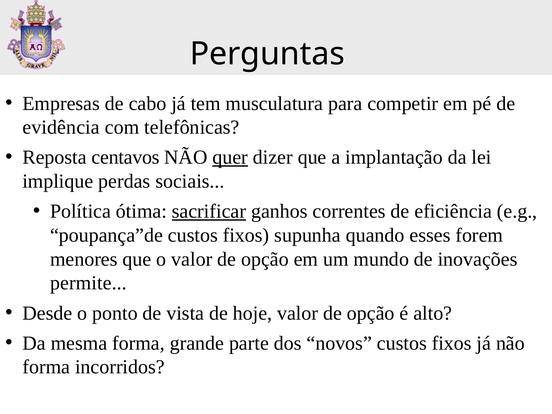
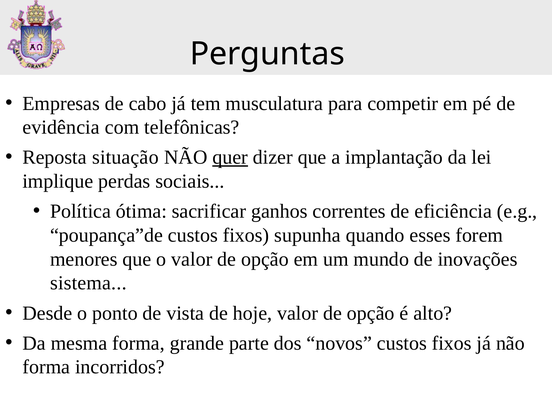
centavos: centavos -> situação
sacrificar underline: present -> none
permite: permite -> sistema
